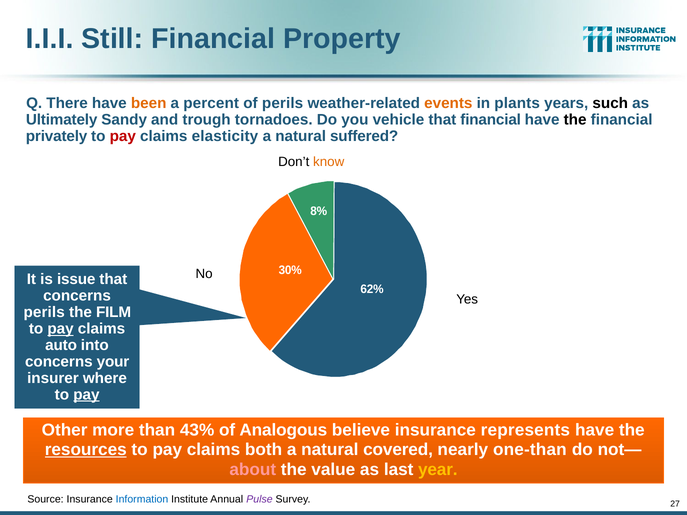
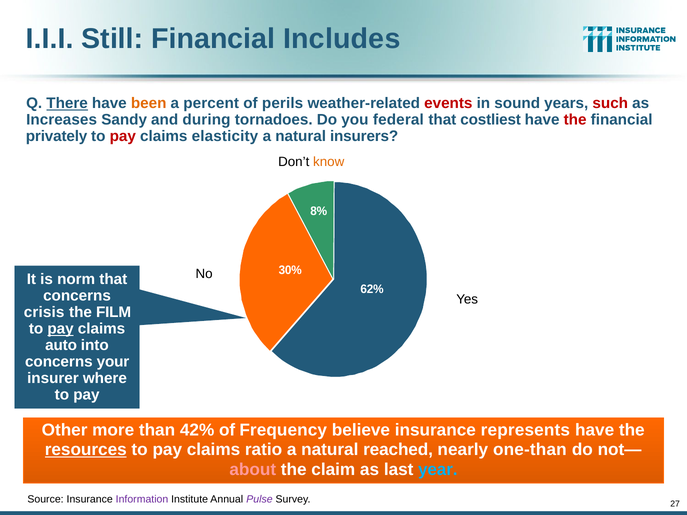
Property: Property -> Includes
There underline: none -> present
events colour: orange -> red
plants: plants -> sound
such colour: black -> red
Ultimately: Ultimately -> Increases
trough: trough -> during
vehicle: vehicle -> federal
that financial: financial -> costliest
the at (575, 120) colour: black -> red
suffered: suffered -> insurers
issue: issue -> norm
perils at (44, 312): perils -> crisis
pay at (86, 395) underline: present -> none
43%: 43% -> 42%
Analogous: Analogous -> Frequency
both: both -> ratio
covered: covered -> reached
value: value -> claim
year colour: yellow -> light blue
Information colour: blue -> purple
